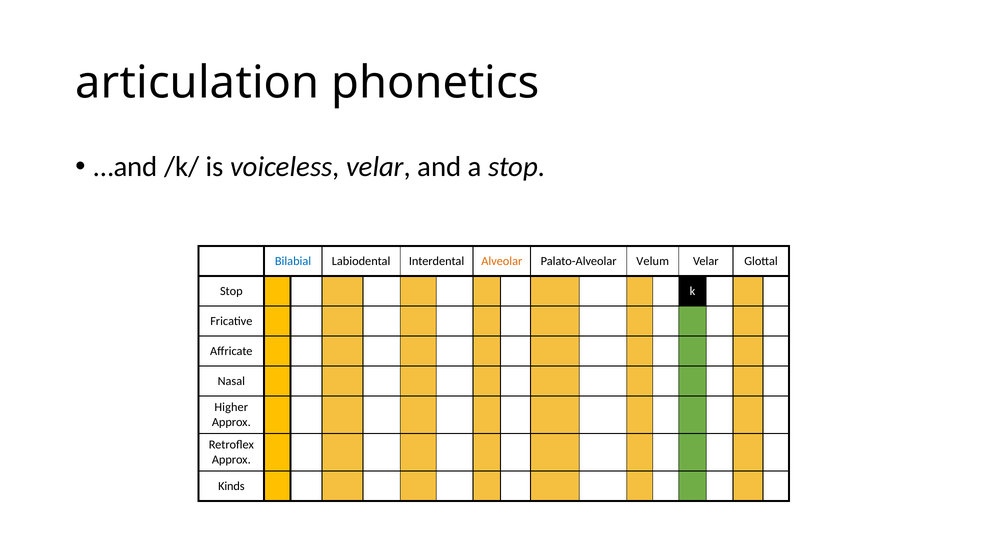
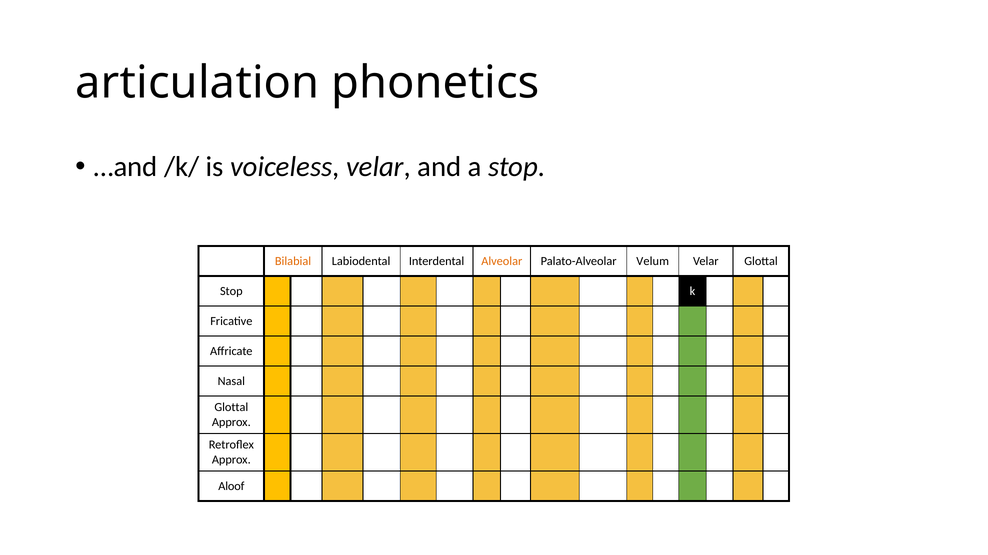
Bilabial colour: blue -> orange
Higher at (231, 408): Higher -> Glottal
Kinds: Kinds -> Aloof
